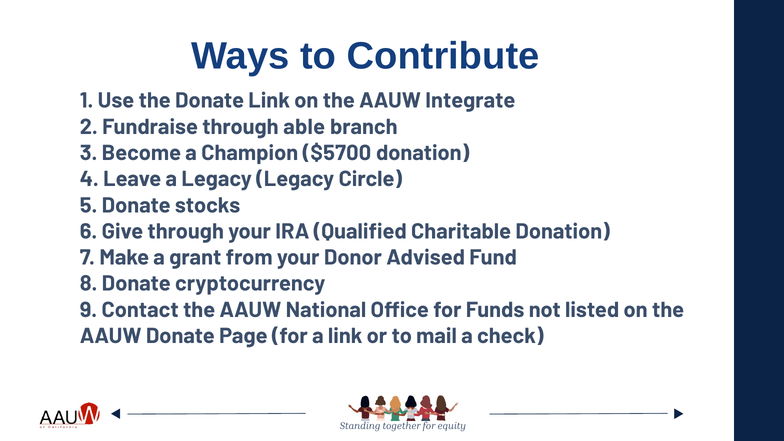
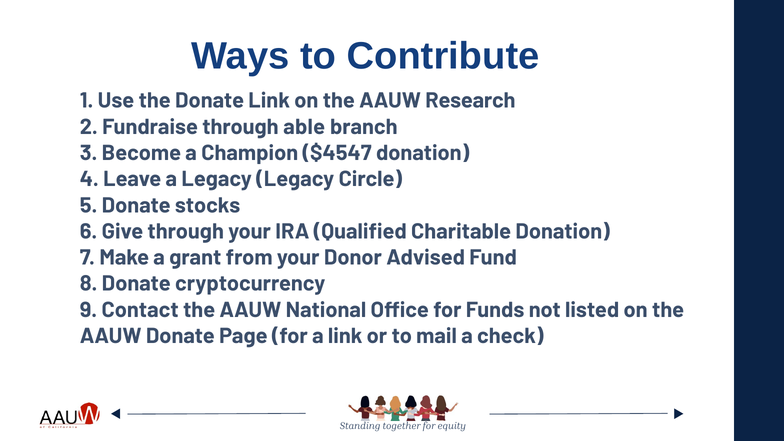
Integrate: Integrate -> Research
$5700: $5700 -> $4547
